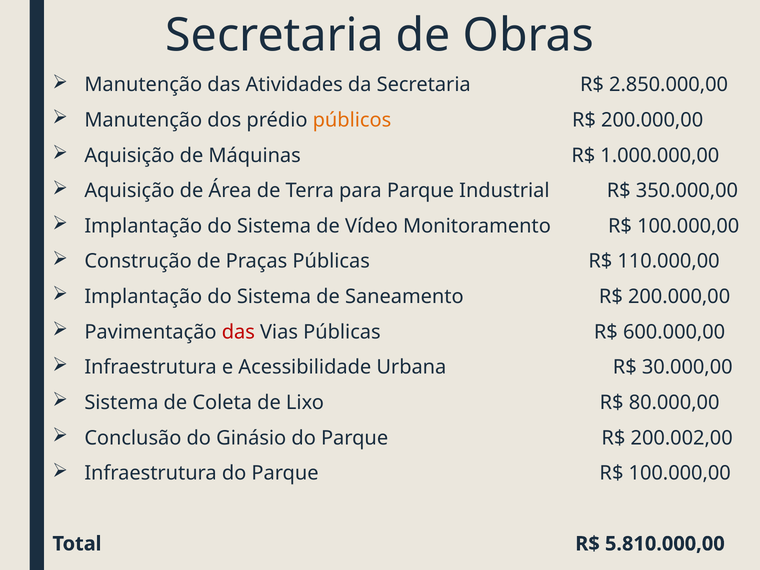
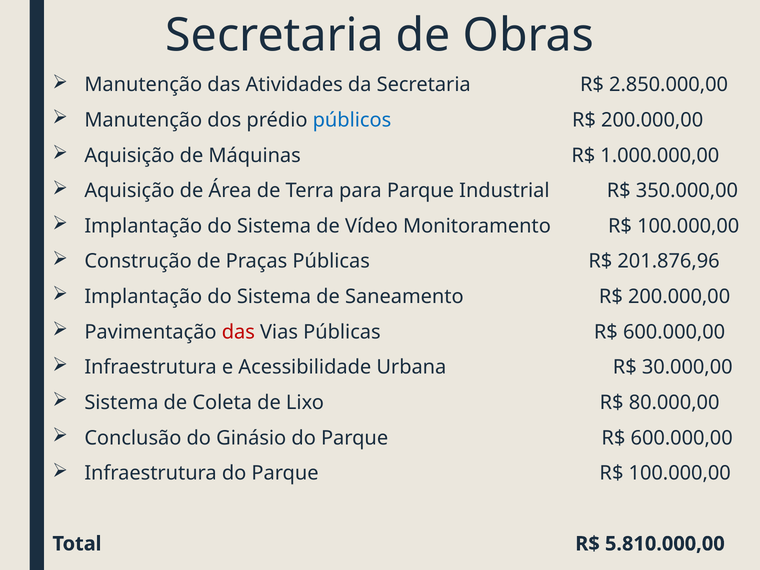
públicos colour: orange -> blue
110.000,00: 110.000,00 -> 201.876,96
Parque R$ 200.002,00: 200.002,00 -> 600.000,00
